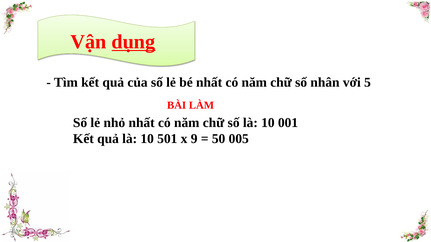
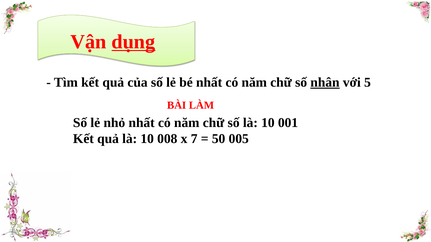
nhân underline: none -> present
501: 501 -> 008
9: 9 -> 7
